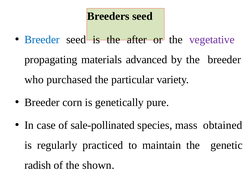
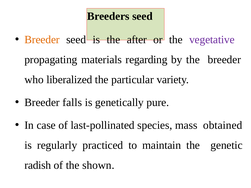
Breeder at (42, 40) colour: blue -> orange
advanced: advanced -> regarding
purchased: purchased -> liberalized
corn: corn -> falls
sale-pollinated: sale-pollinated -> last-pollinated
